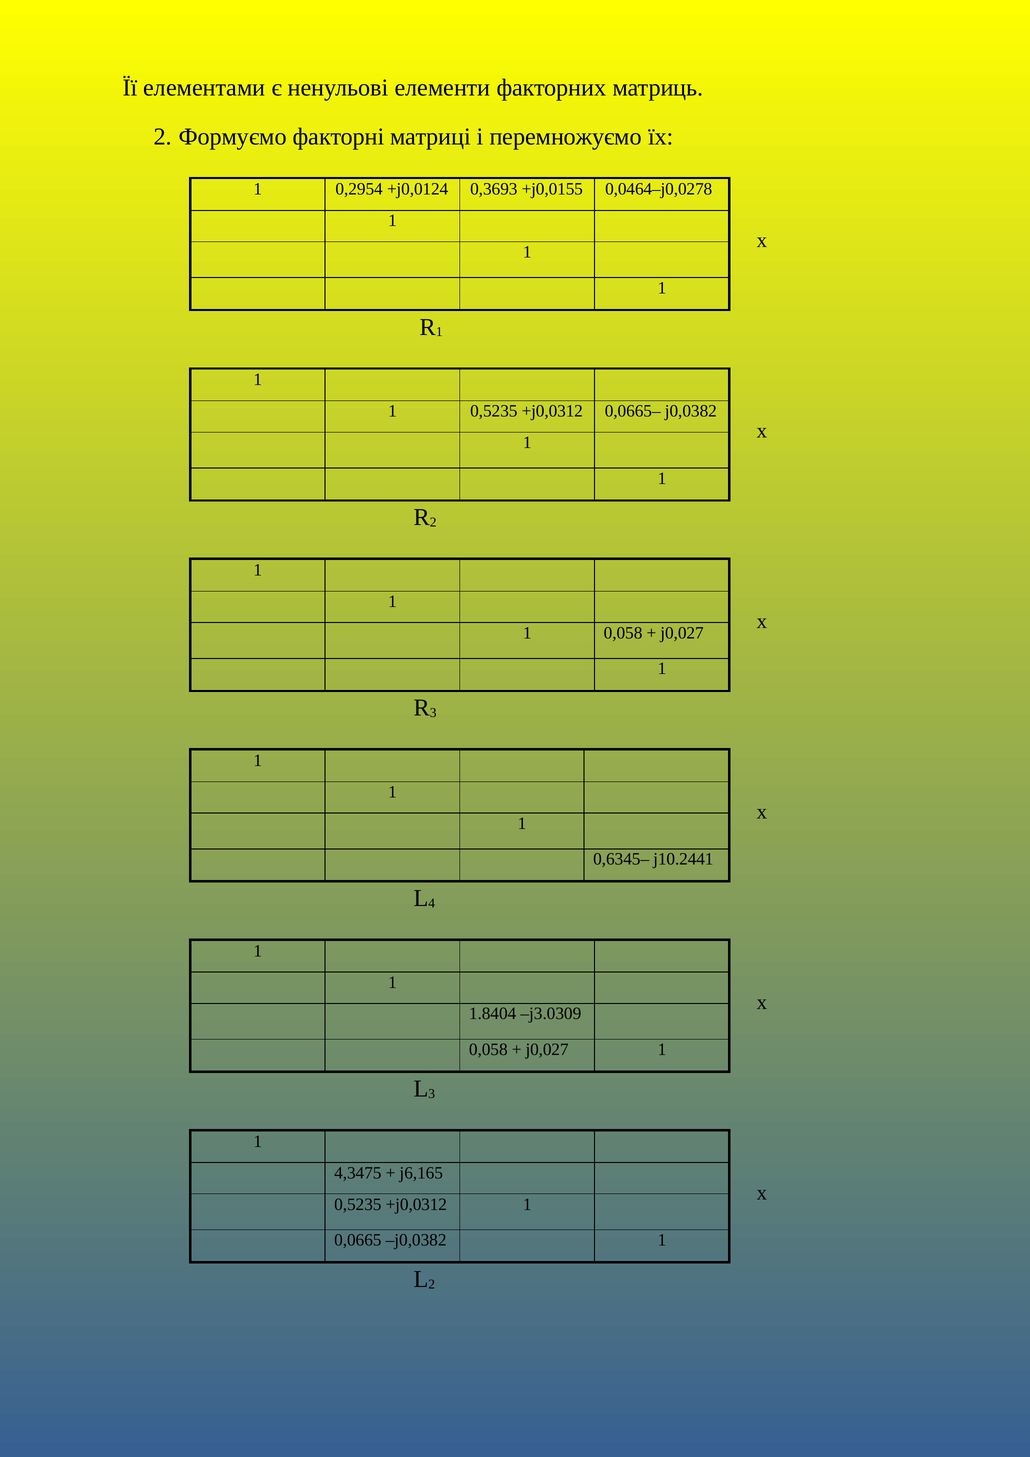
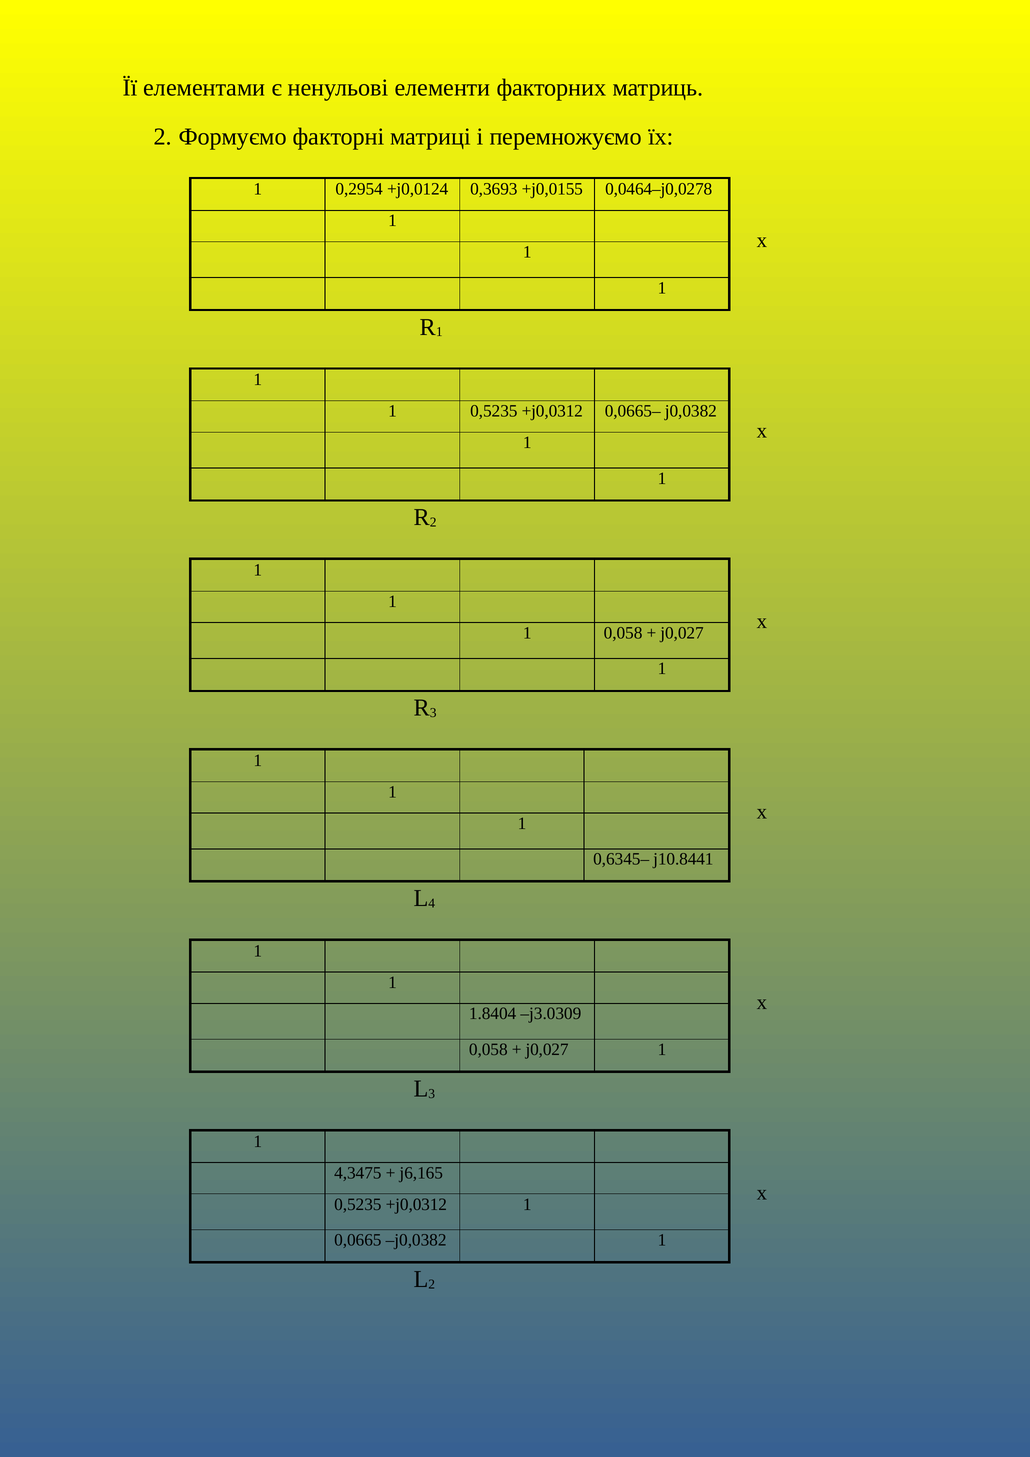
j10.2441: j10.2441 -> j10.8441
